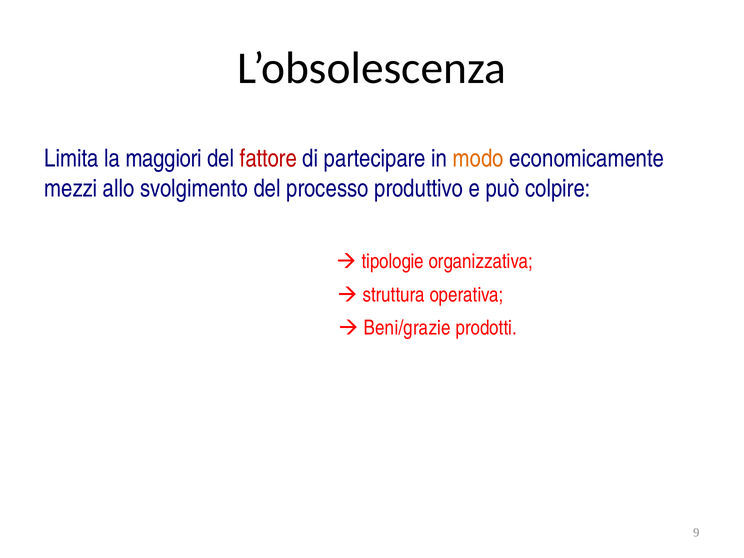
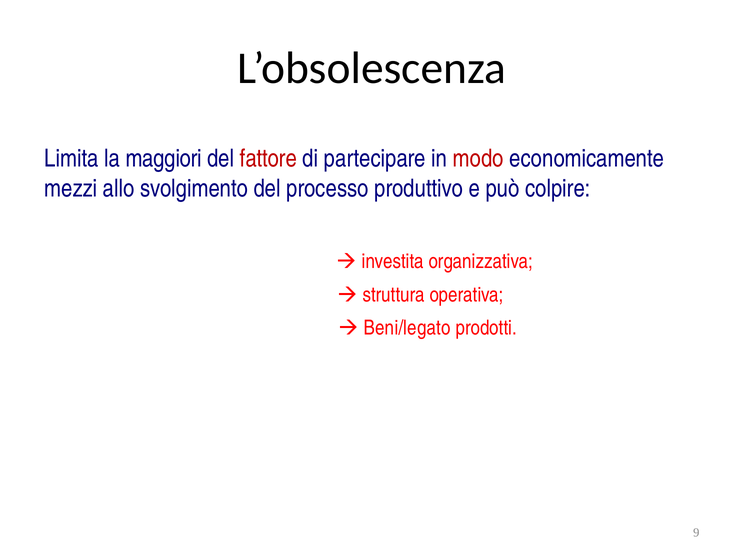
modo colour: orange -> red
tipologie: tipologie -> investita
Beni/grazie: Beni/grazie -> Beni/legato
